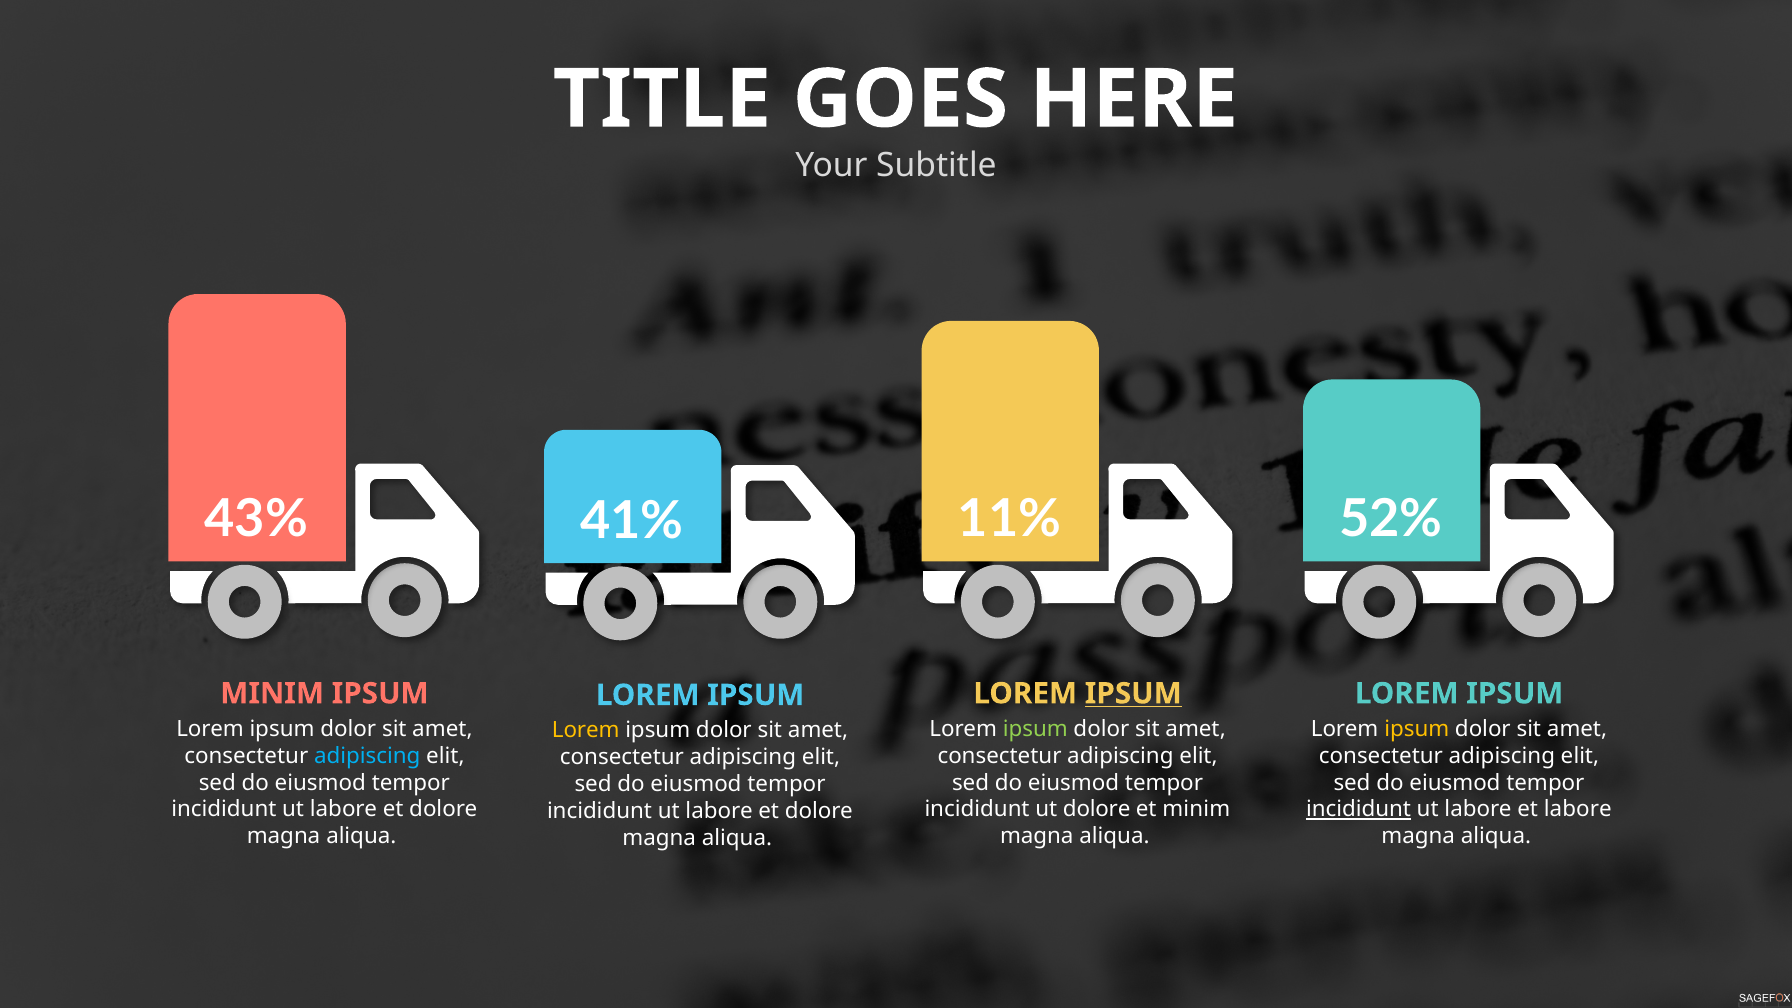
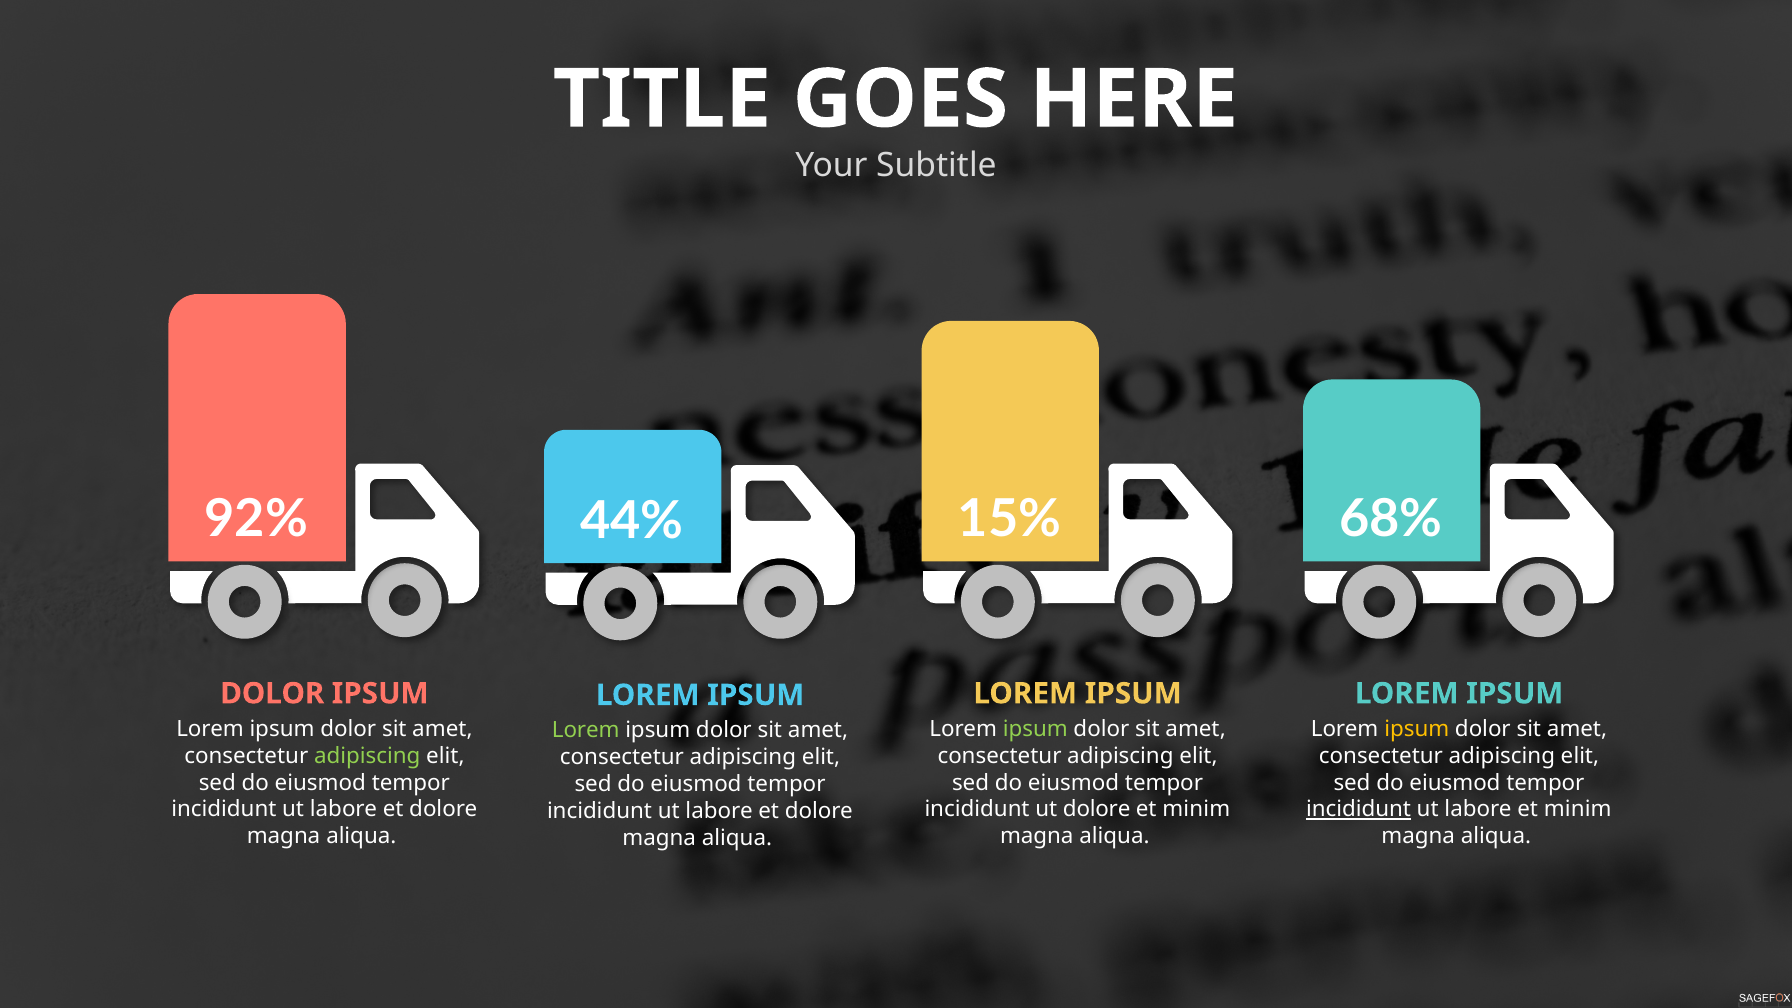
43%: 43% -> 92%
11%: 11% -> 15%
52%: 52% -> 68%
41%: 41% -> 44%
MINIM at (272, 694): MINIM -> DOLOR
IPSUM at (1133, 694) underline: present -> none
Lorem at (586, 730) colour: yellow -> light green
adipiscing at (367, 756) colour: light blue -> light green
labore et labore: labore -> minim
